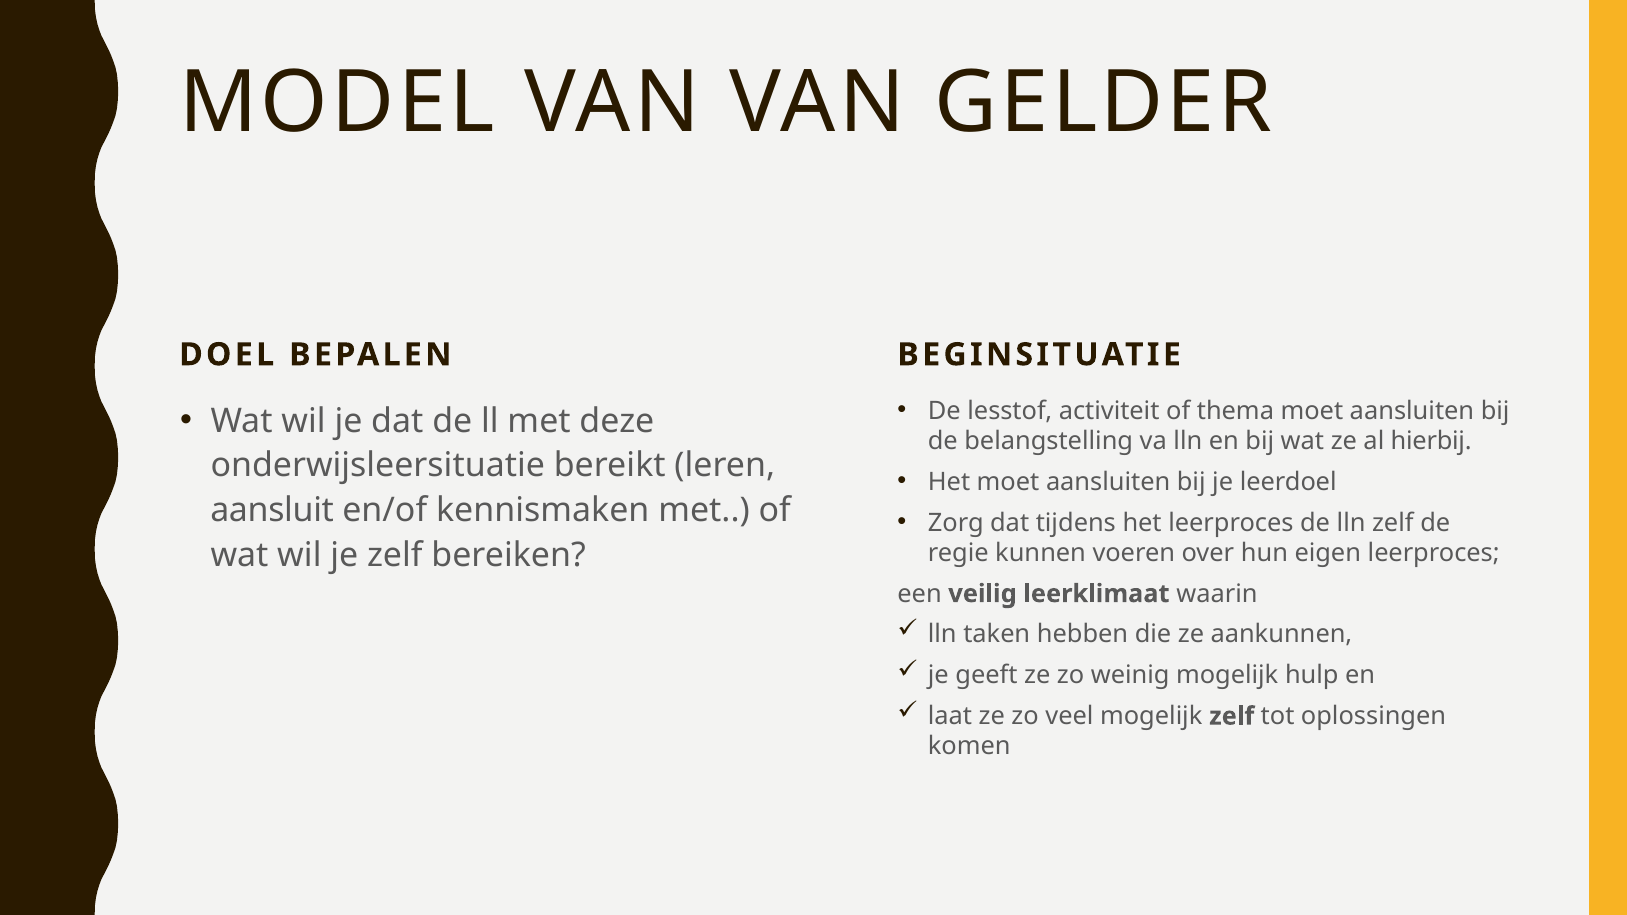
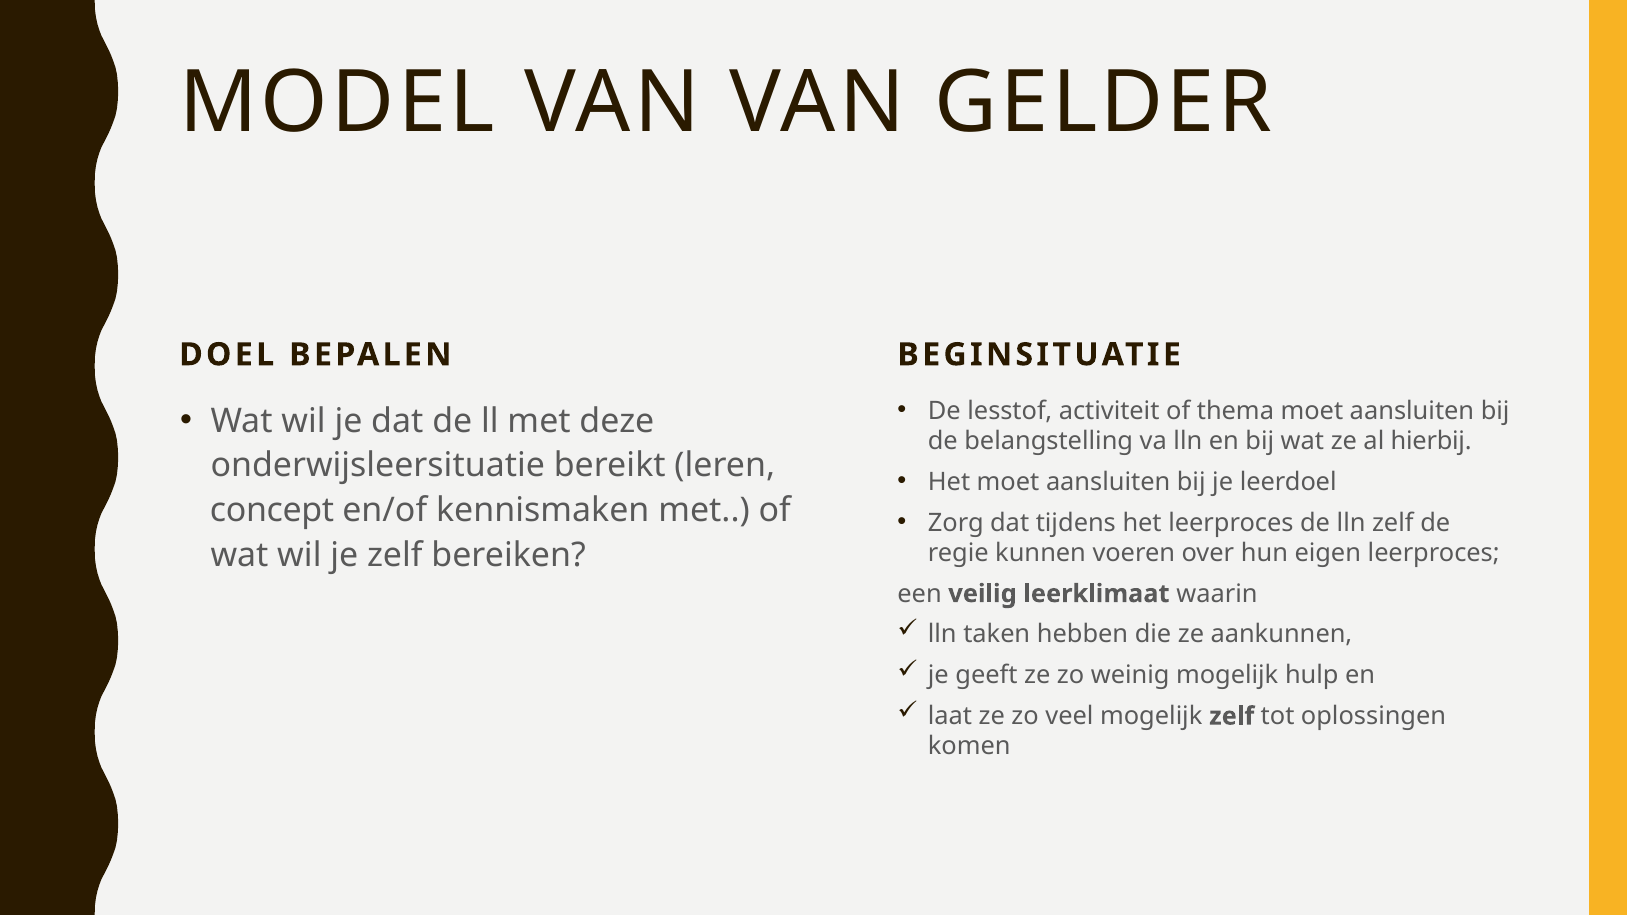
aansluit: aansluit -> concept
